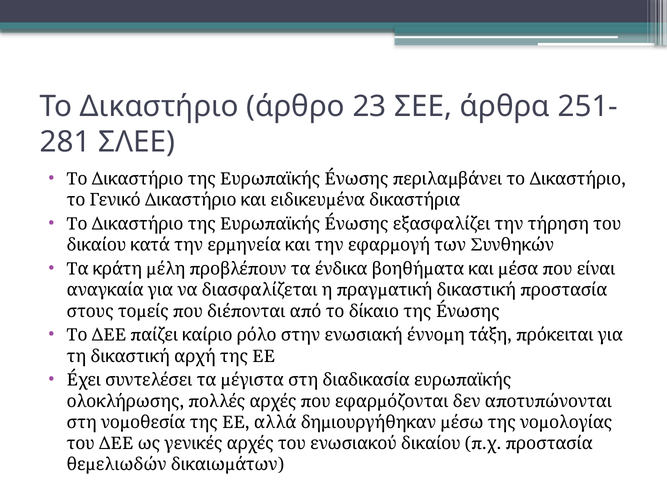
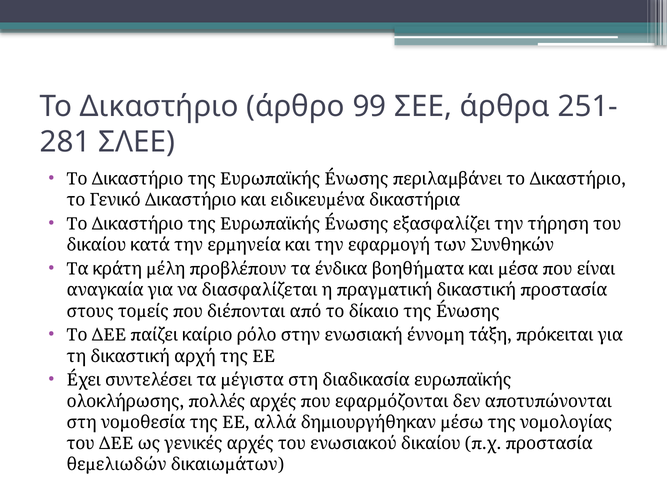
23: 23 -> 99
